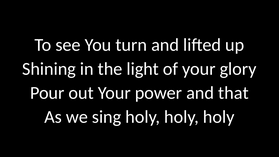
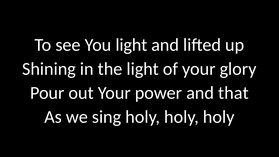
You turn: turn -> light
